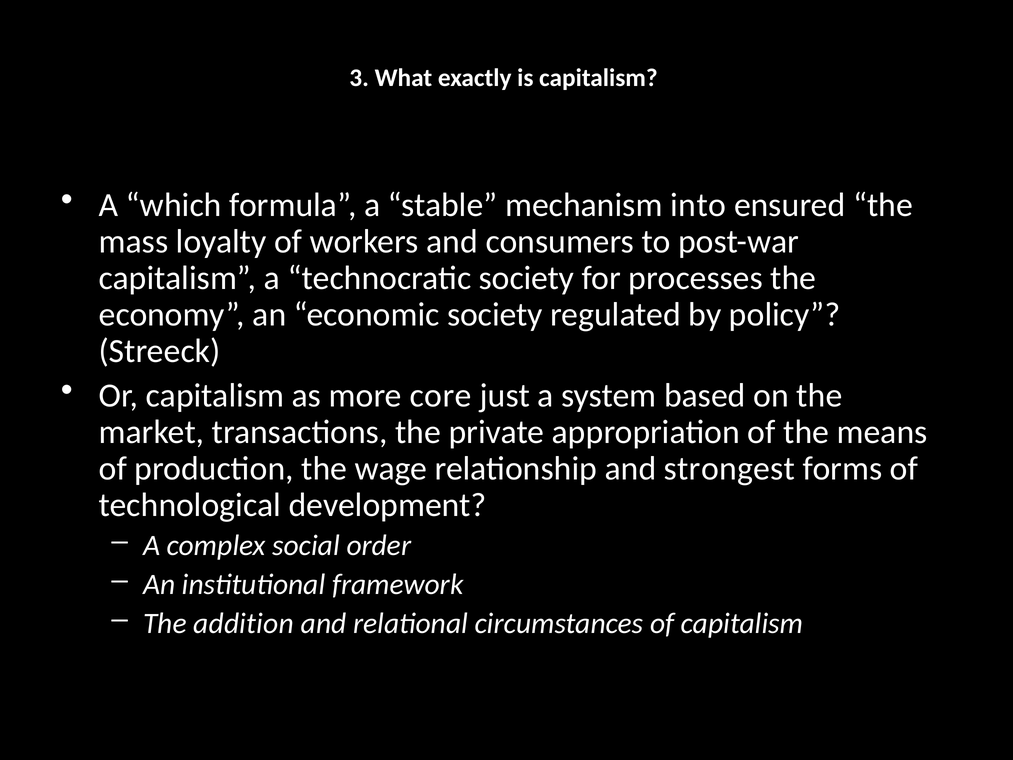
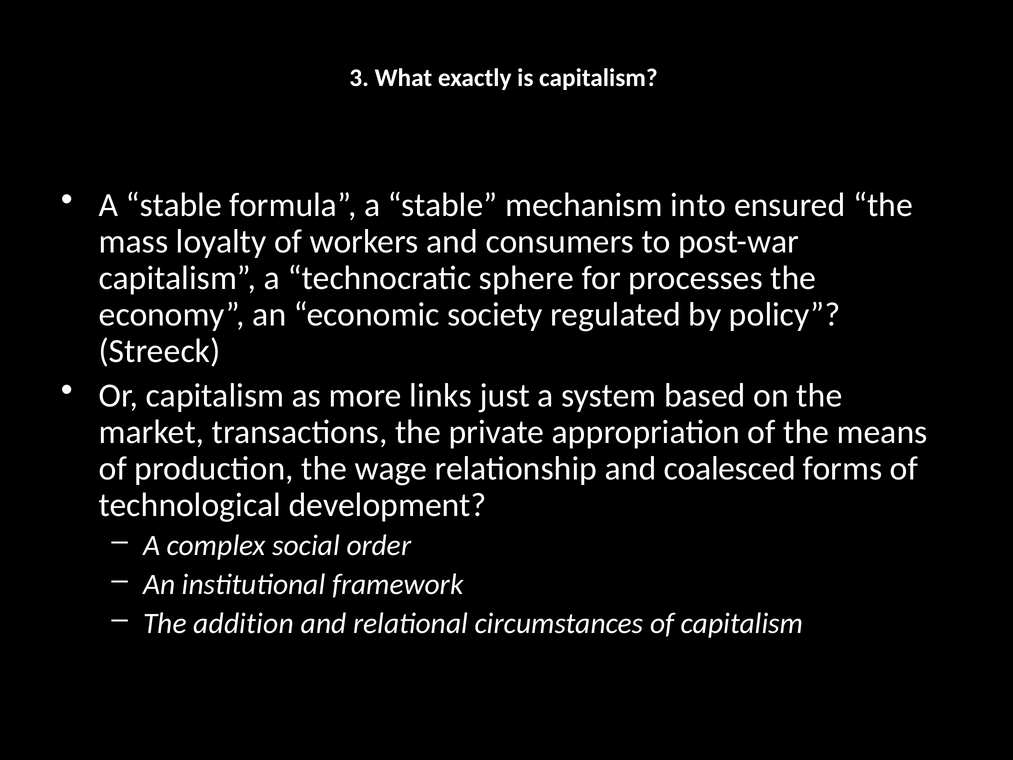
which at (174, 205): which -> stable
technocratic society: society -> sphere
core: core -> links
strongest: strongest -> coalesced
